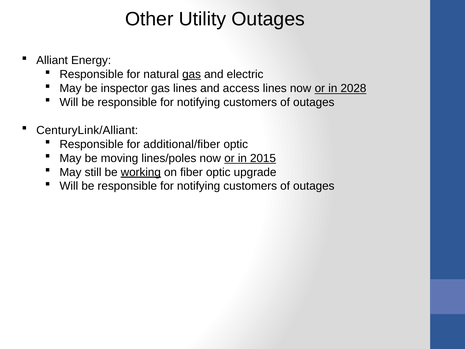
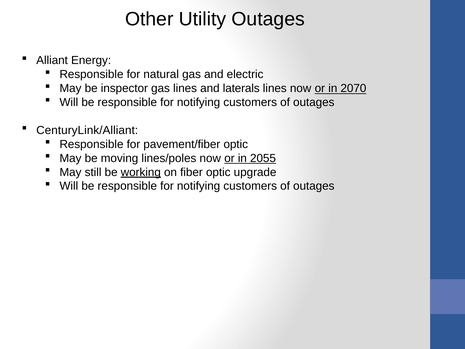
gas at (192, 74) underline: present -> none
access: access -> laterals
2028: 2028 -> 2070
additional/fiber: additional/fiber -> pavement/fiber
2015: 2015 -> 2055
